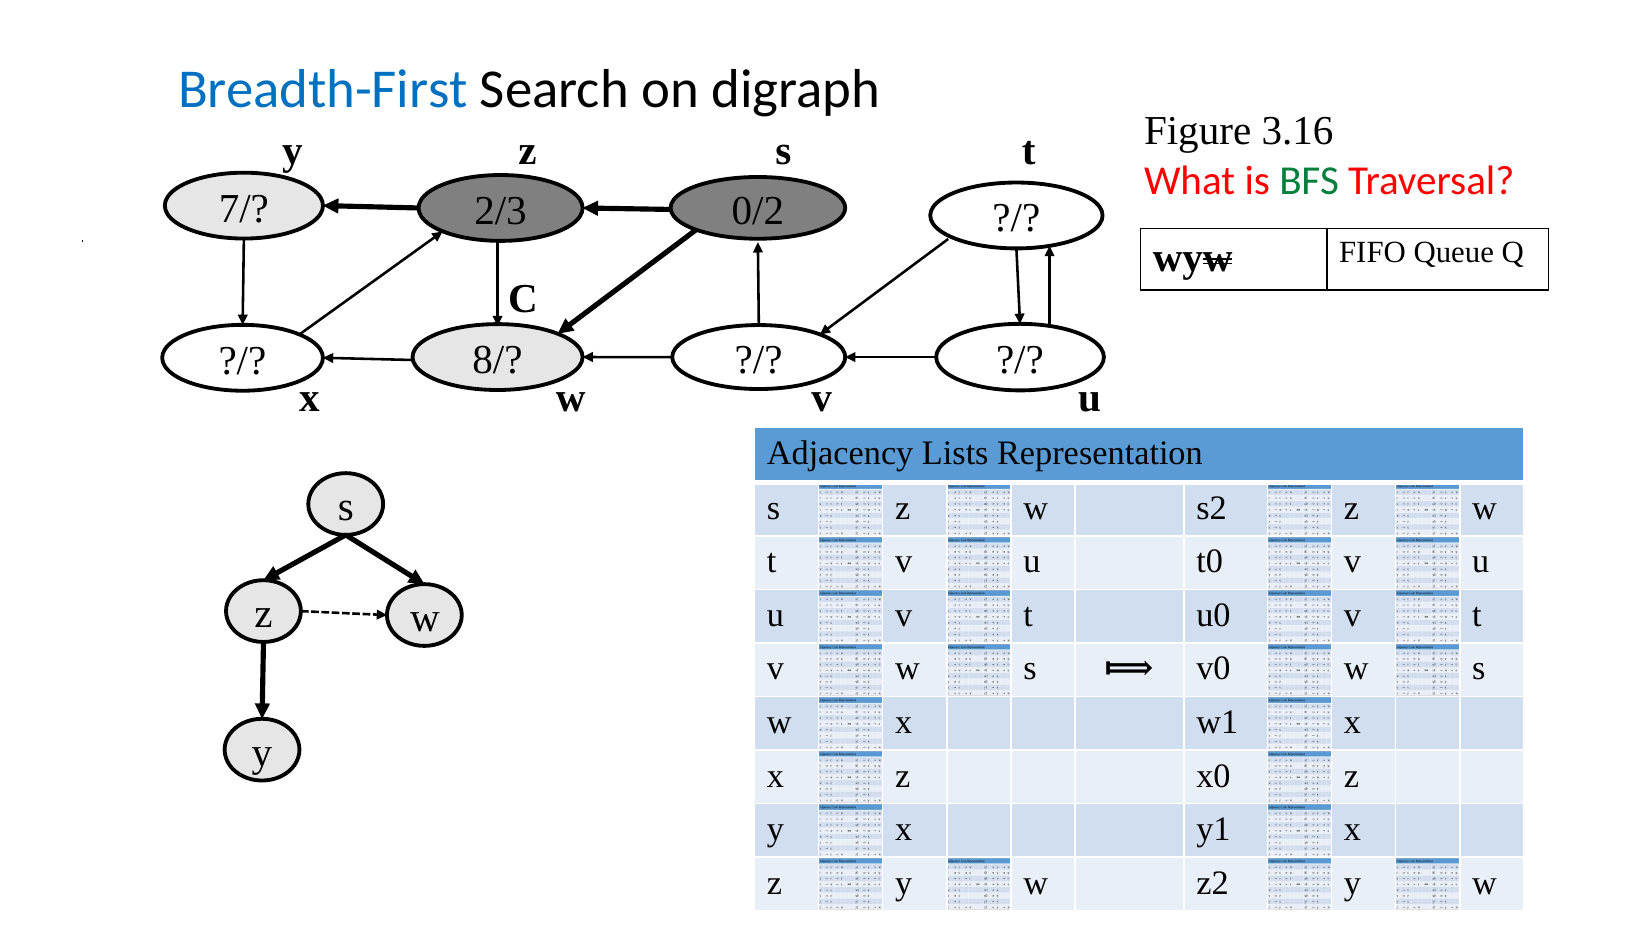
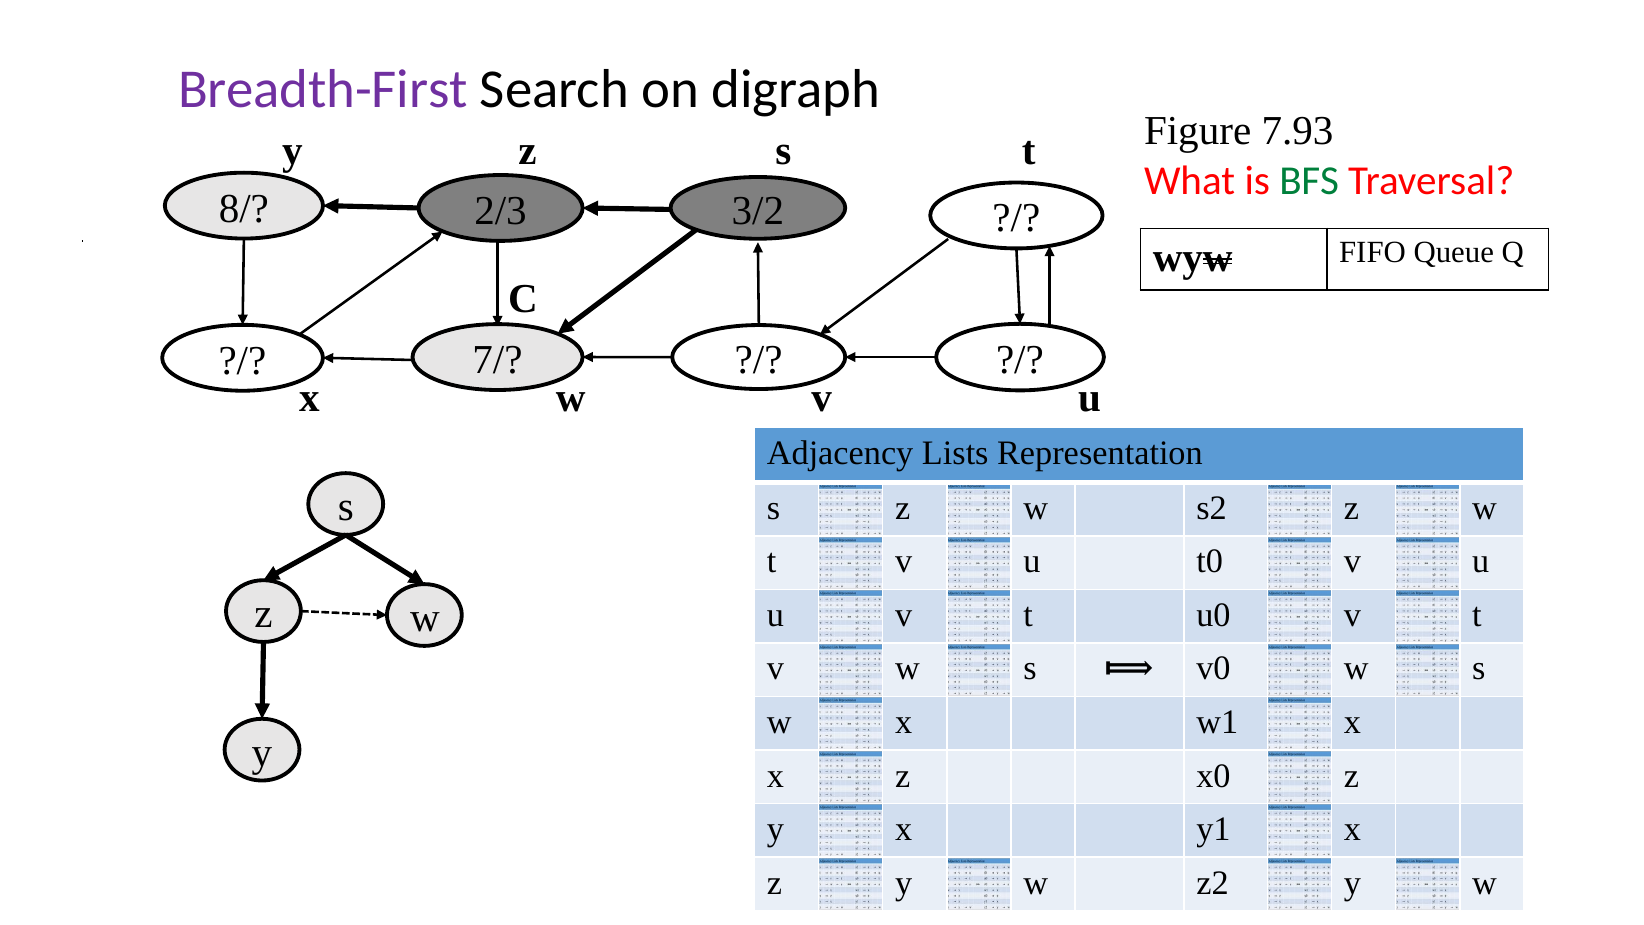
Breadth-First colour: blue -> purple
3.16: 3.16 -> 7.93
7/: 7/ -> 8/
0/2: 0/2 -> 3/2
8/: 8/ -> 7/
